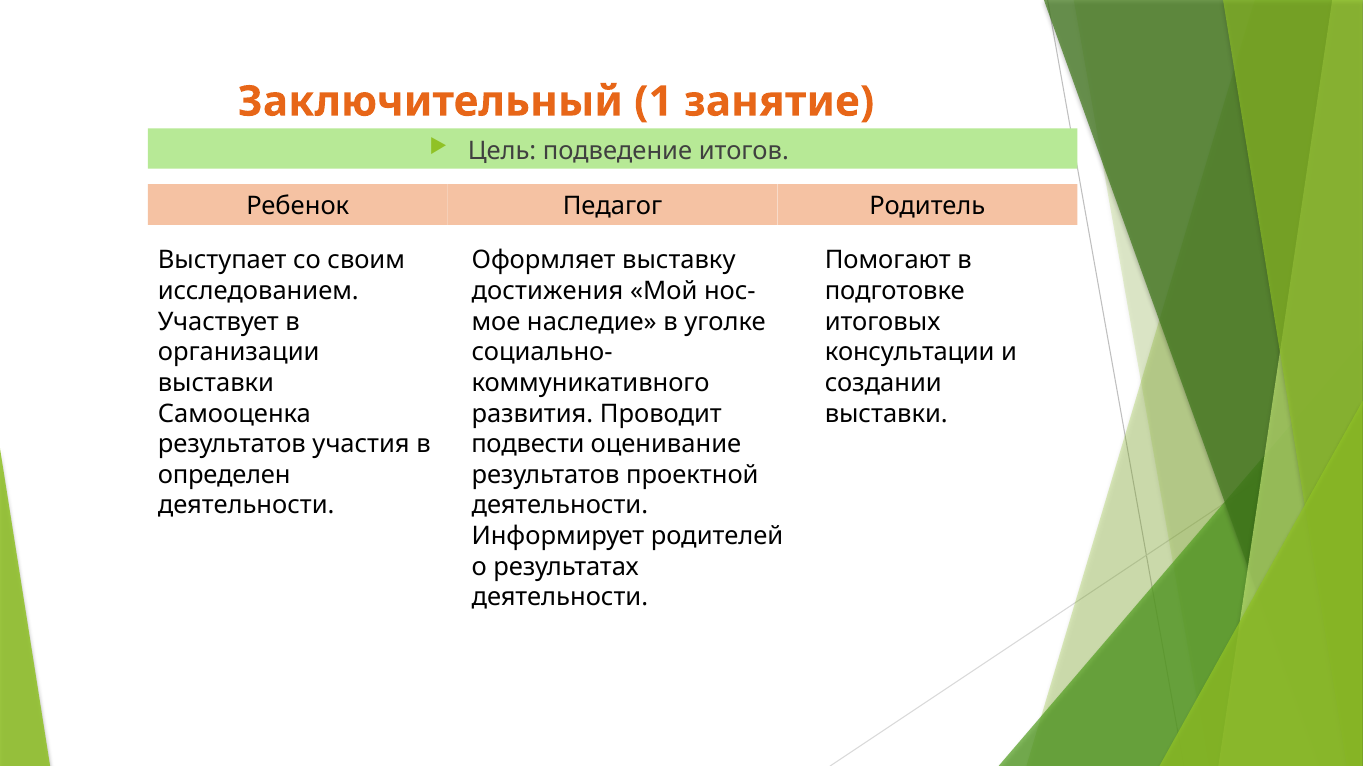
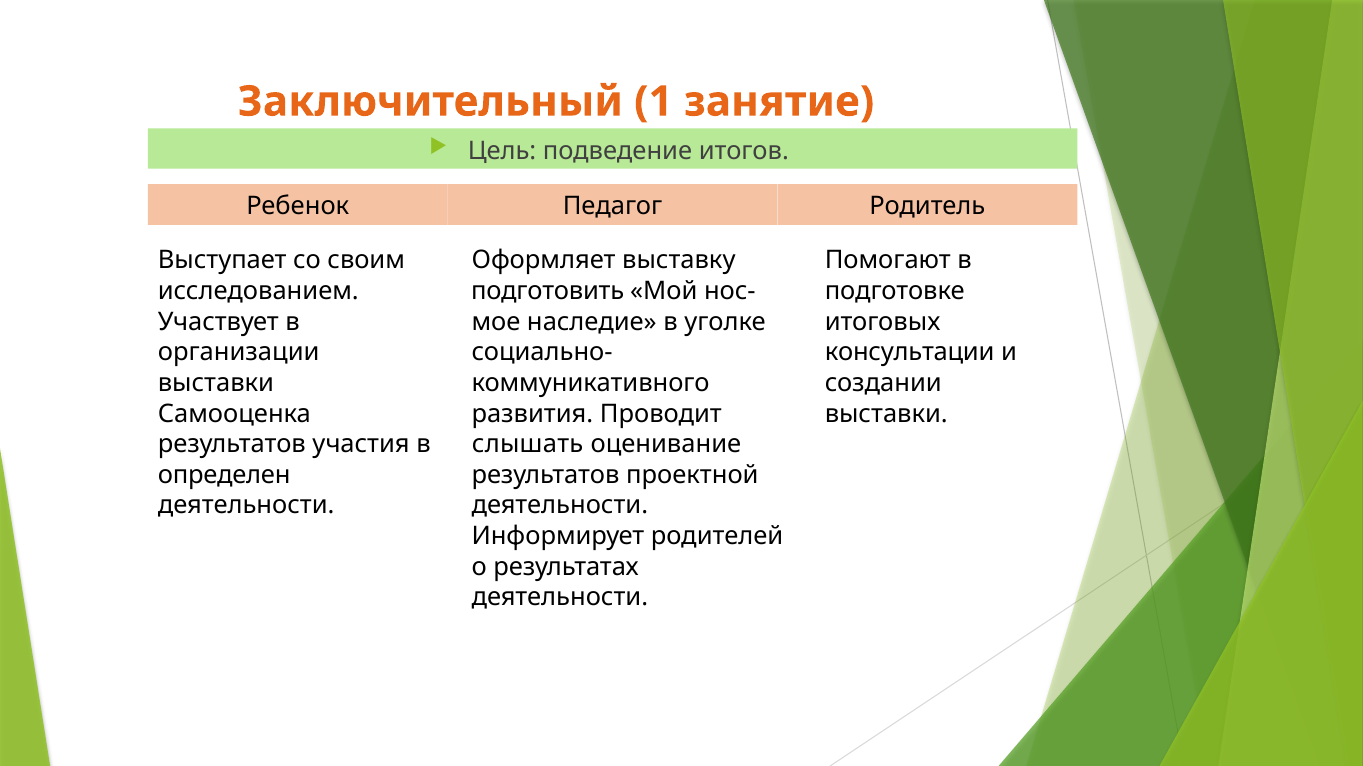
достижения: достижения -> подготовить
подвести: подвести -> слышать
